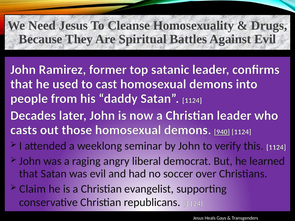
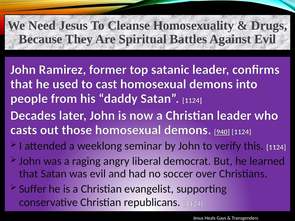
Claim: Claim -> Suffer
